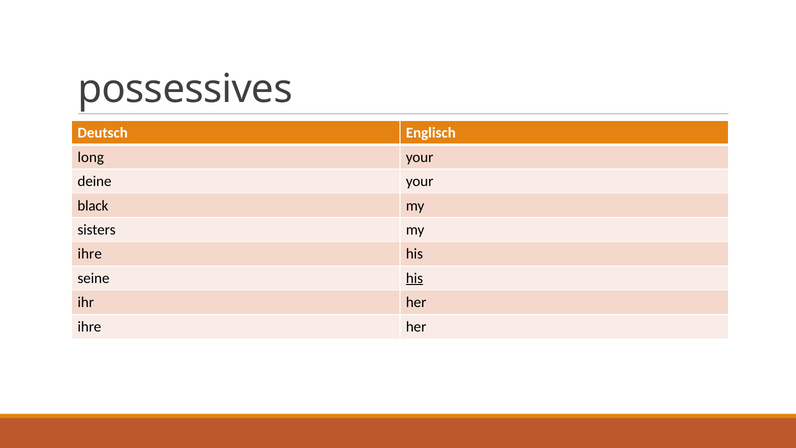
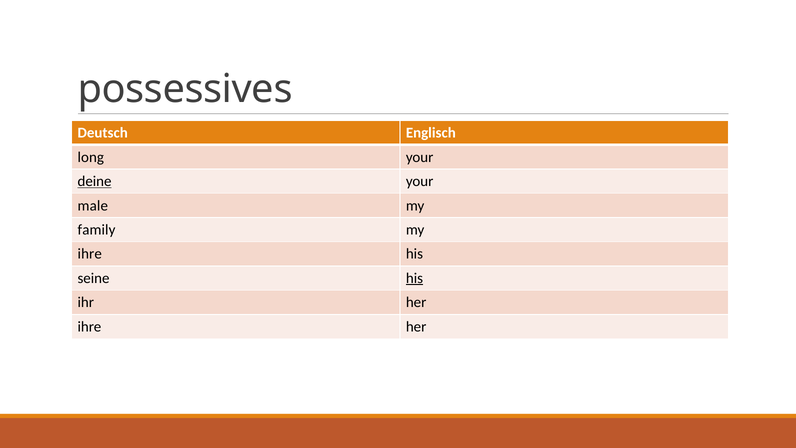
deine underline: none -> present
black: black -> male
sisters: sisters -> family
